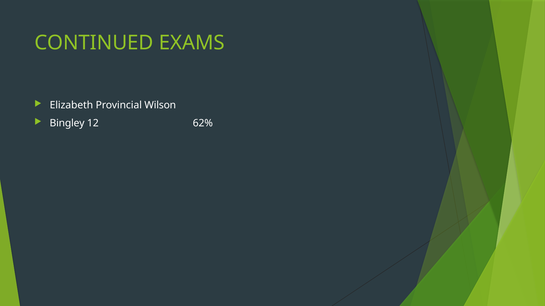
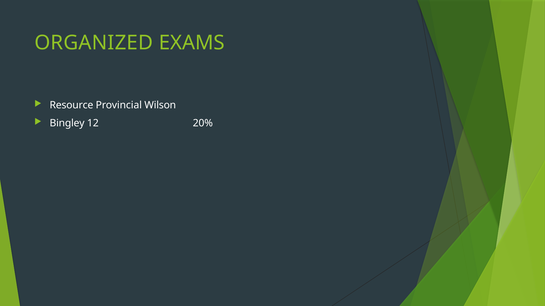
CONTINUED: CONTINUED -> ORGANIZED
Elizabeth: Elizabeth -> Resource
62%: 62% -> 20%
